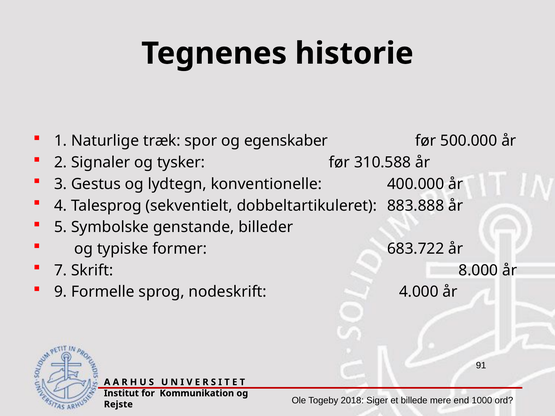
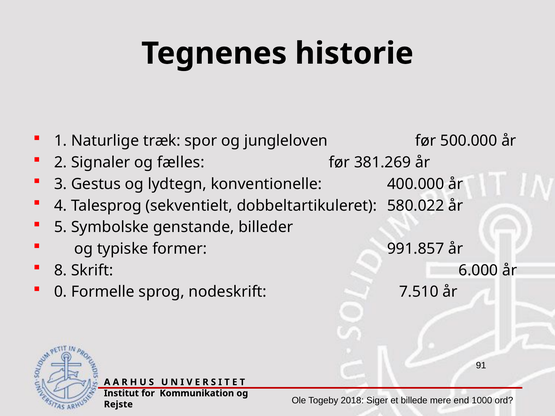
egenskaber: egenskaber -> jungleloven
tysker: tysker -> fælles
310.588: 310.588 -> 381.269
883.888: 883.888 -> 580.022
683.722: 683.722 -> 991.857
7: 7 -> 8
8.000: 8.000 -> 6.000
9: 9 -> 0
4.000: 4.000 -> 7.510
